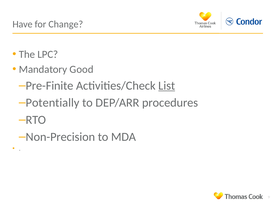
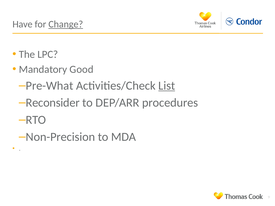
Change underline: none -> present
Pre-Finite: Pre-Finite -> Pre-What
Potentially: Potentially -> Reconsider
